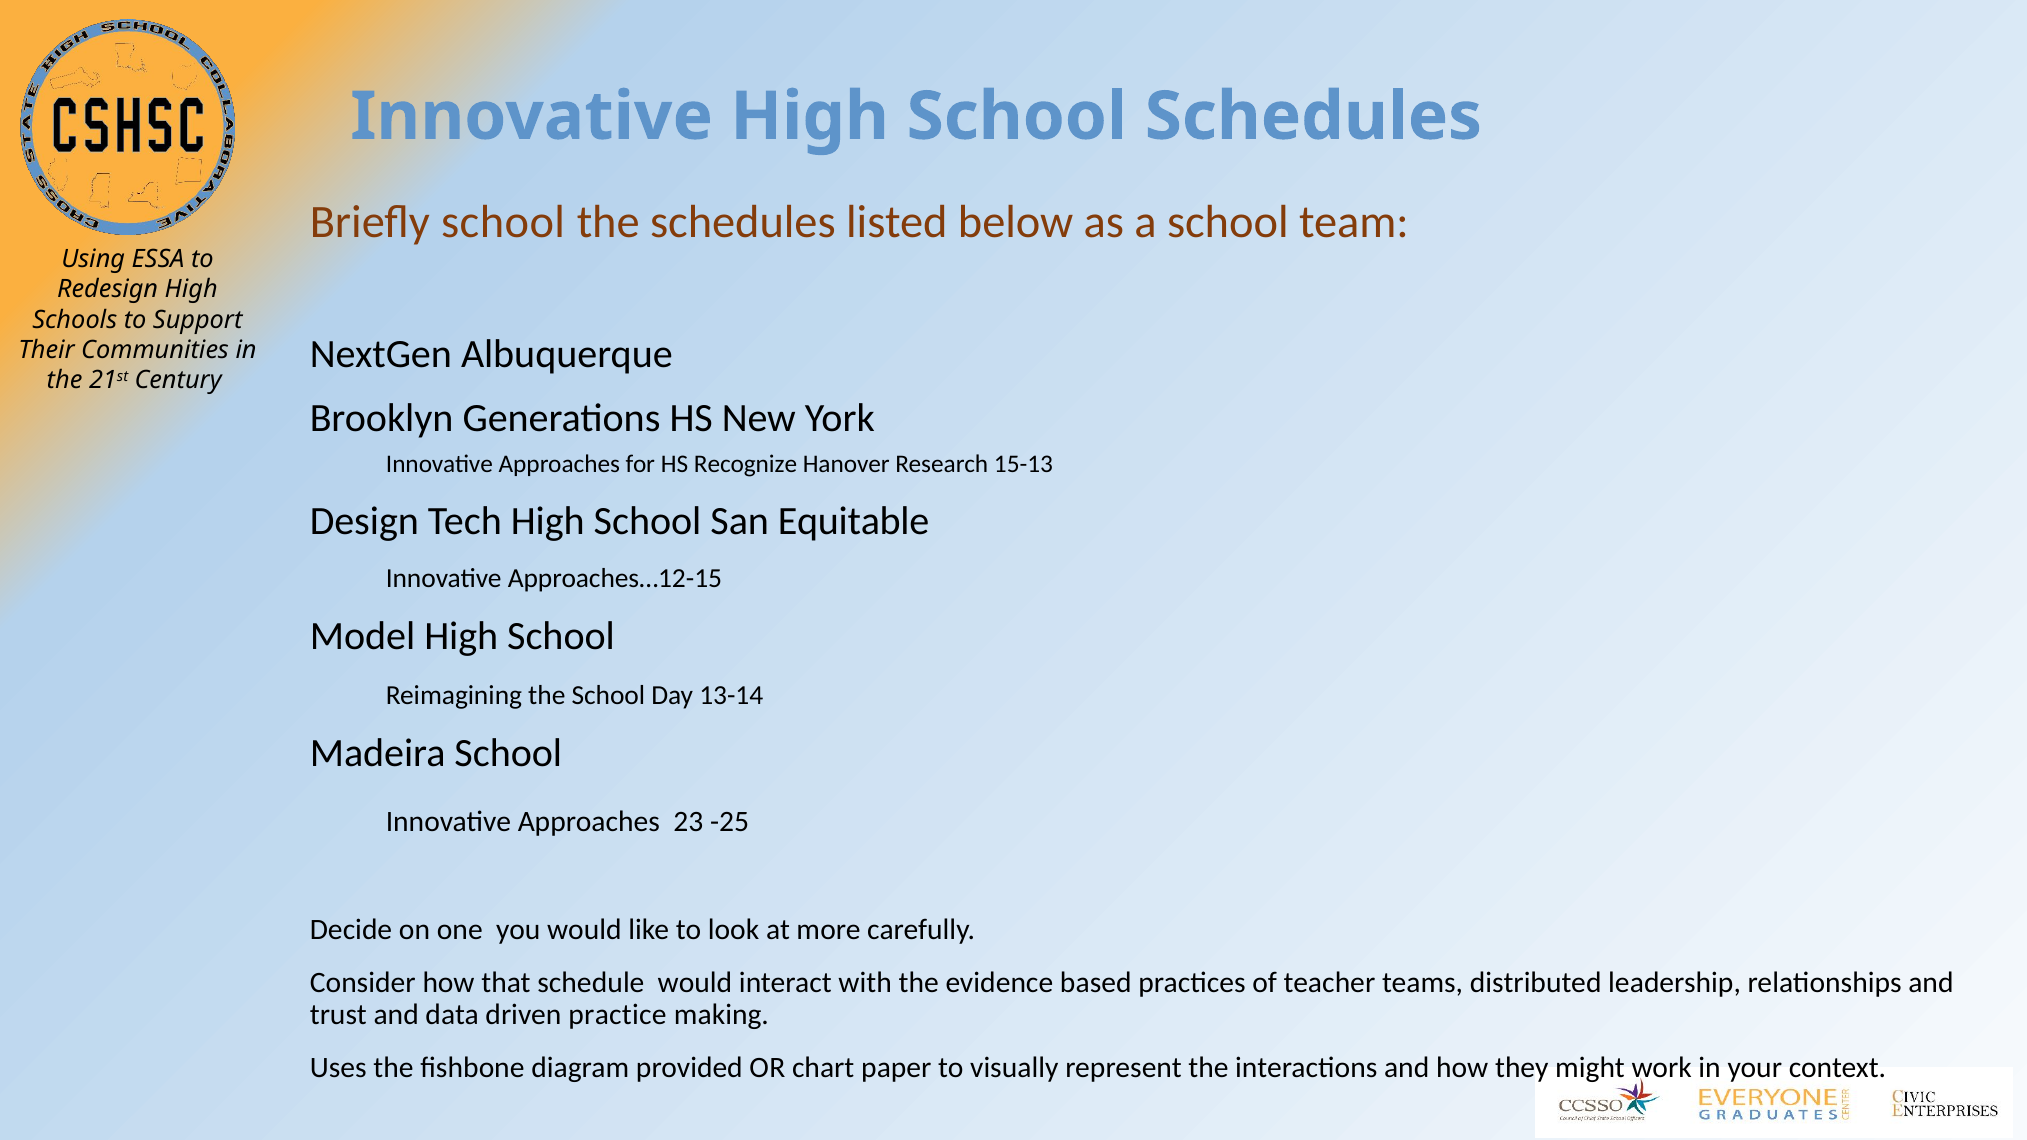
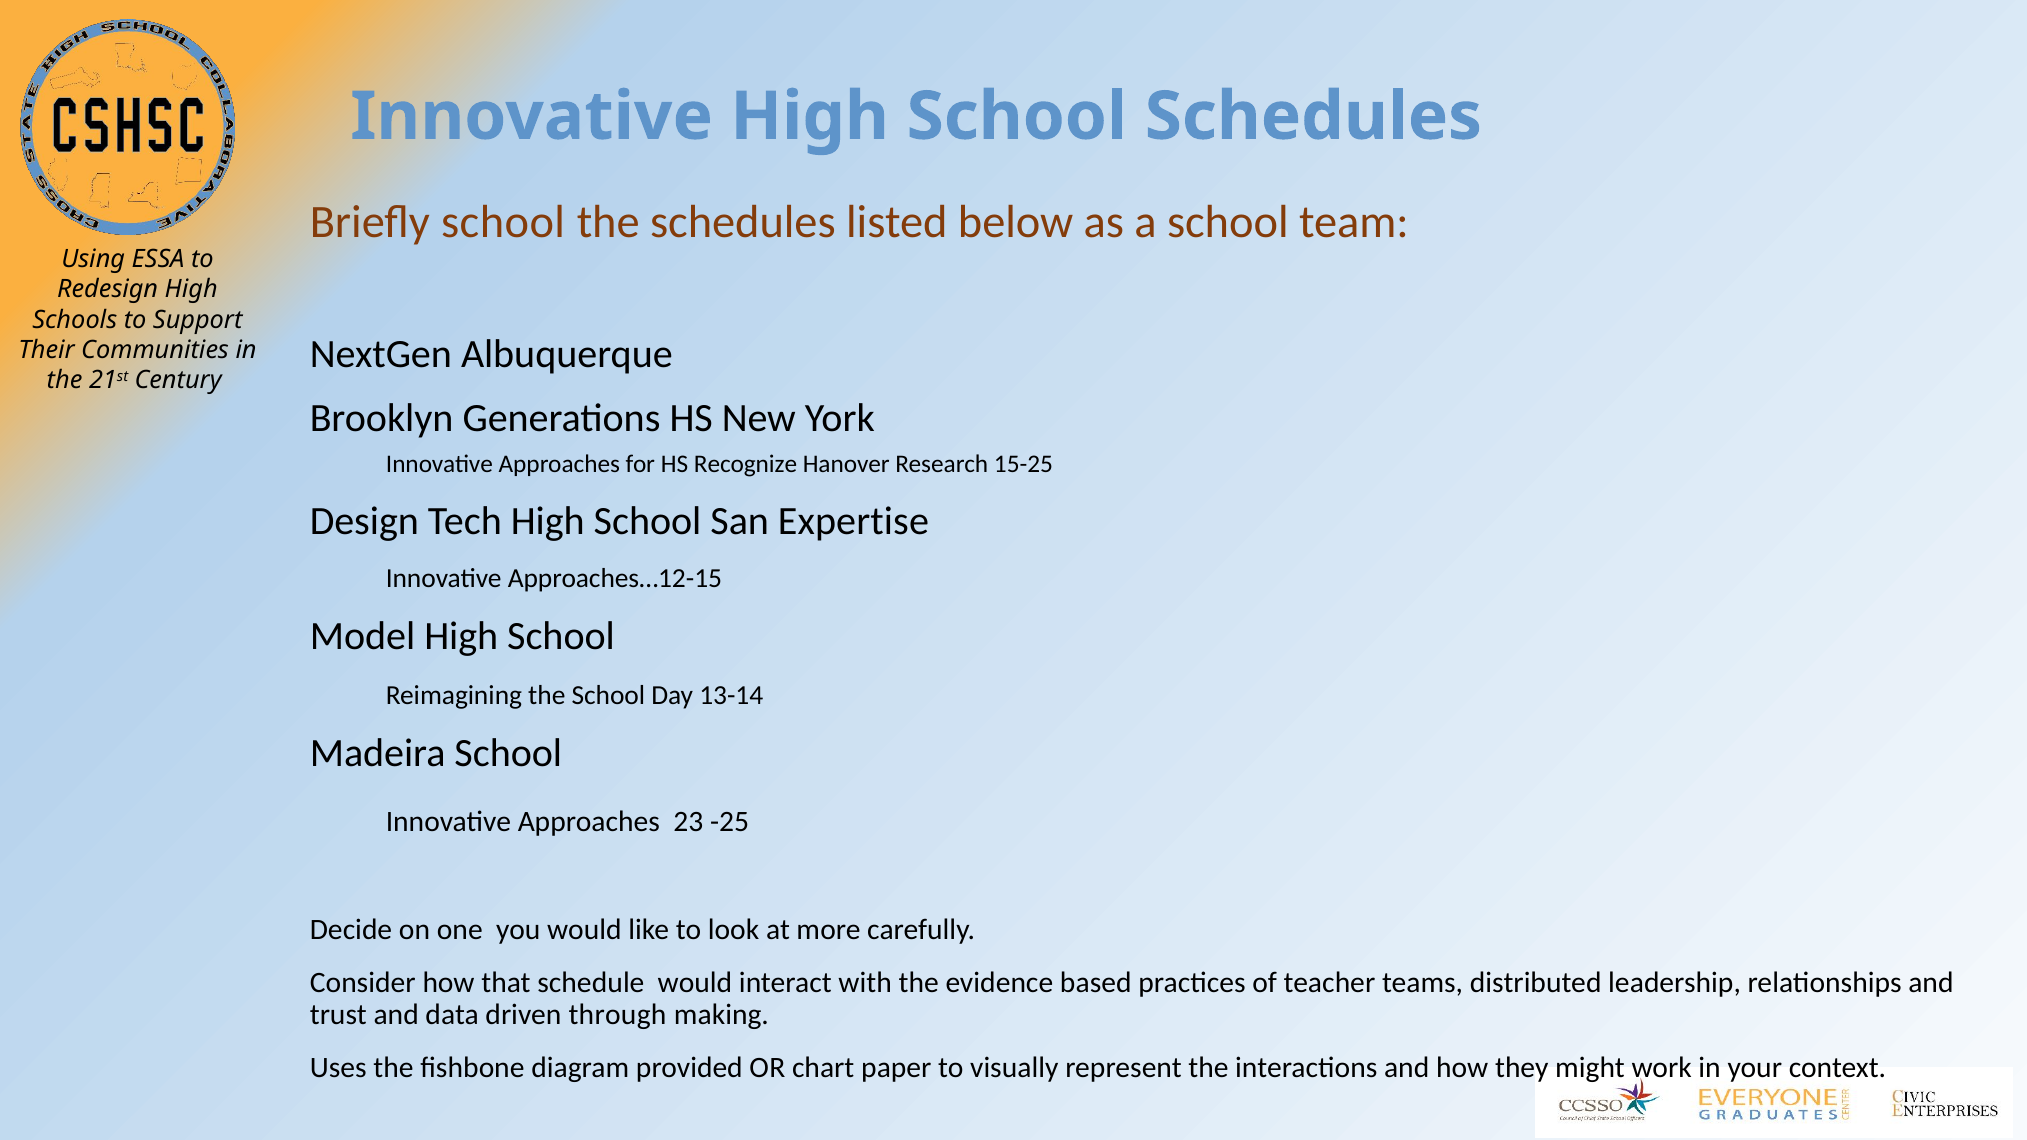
15-13: 15-13 -> 15-25
Equitable: Equitable -> Expertise
practice: practice -> through
